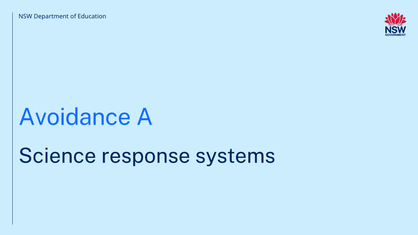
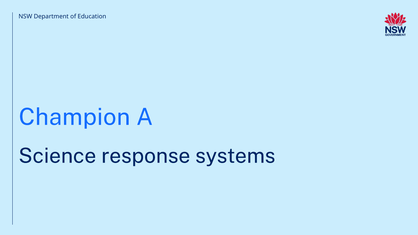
Avoidance: Avoidance -> Champion
